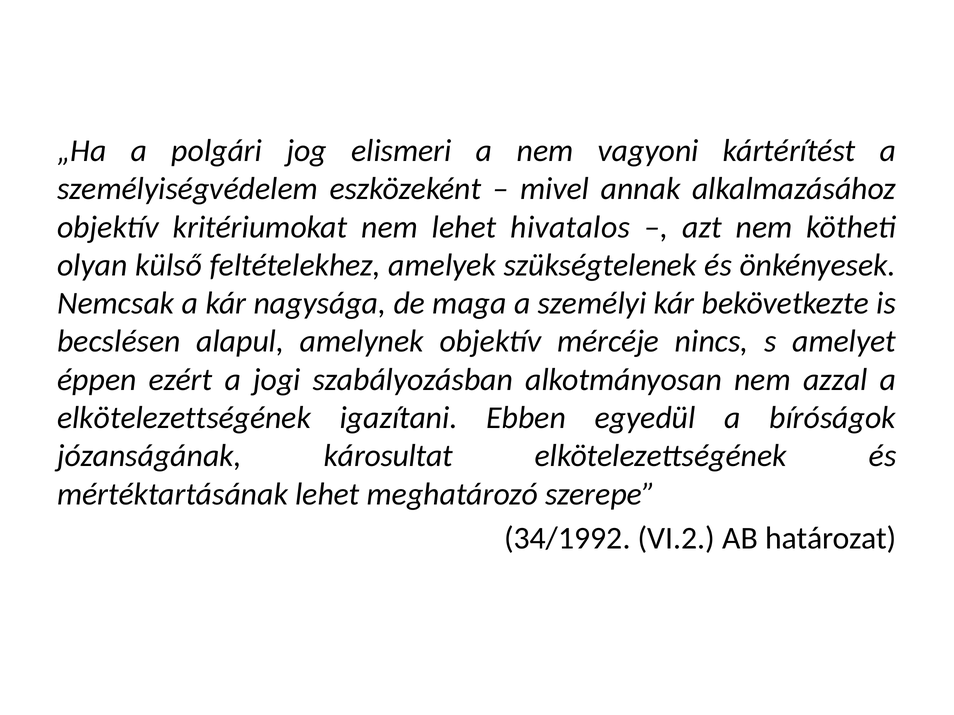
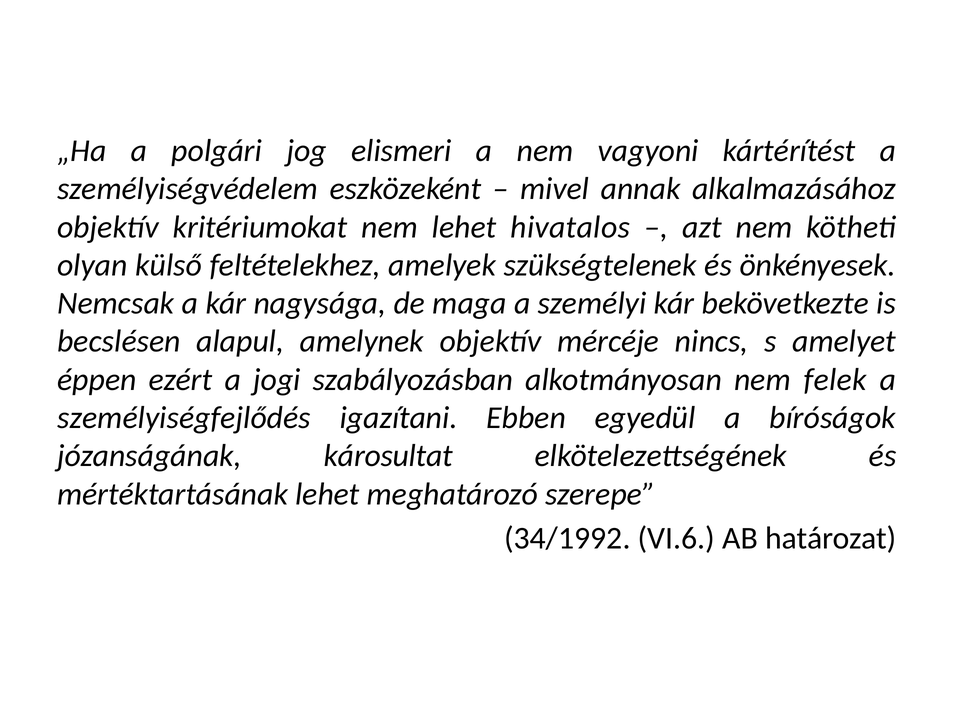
azzal: azzal -> felek
elkötelezettségének at (184, 418): elkötelezettségének -> személyiségfejlődés
VI.2: VI.2 -> VI.6
